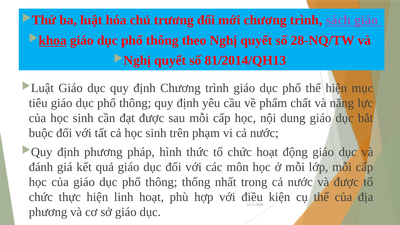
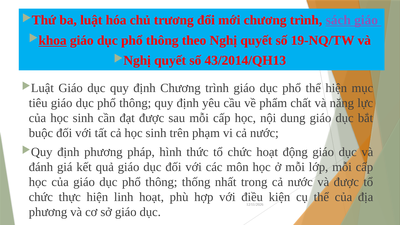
28-NQ/TW: 28-NQ/TW -> 19-NQ/TW
81/2014/QH13: 81/2014/QH13 -> 43/2014/QH13
